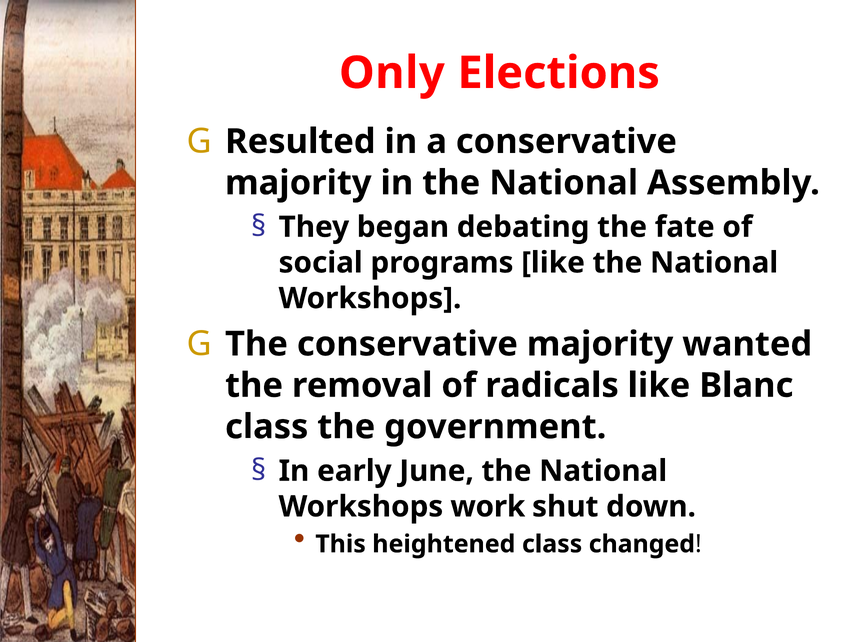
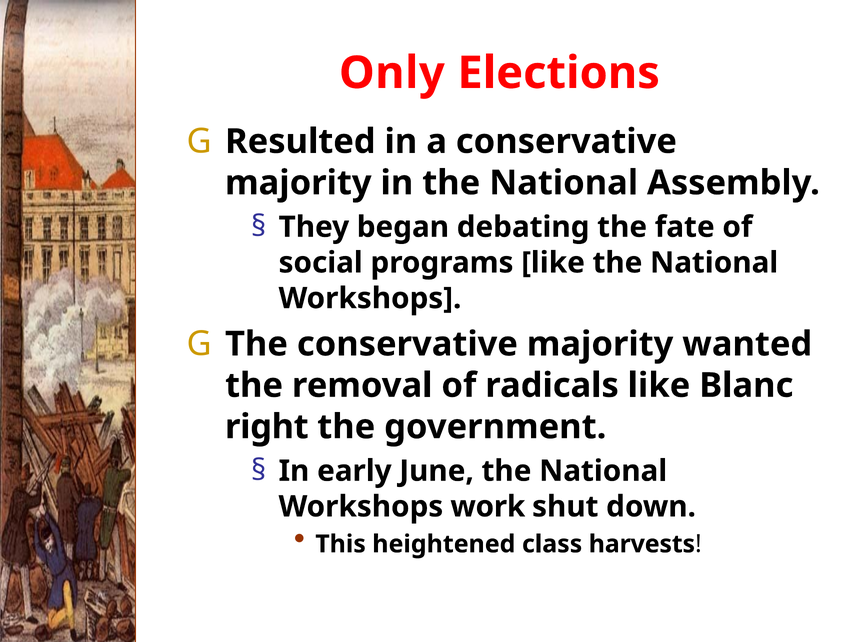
class at (267, 427): class -> right
changed: changed -> harvests
